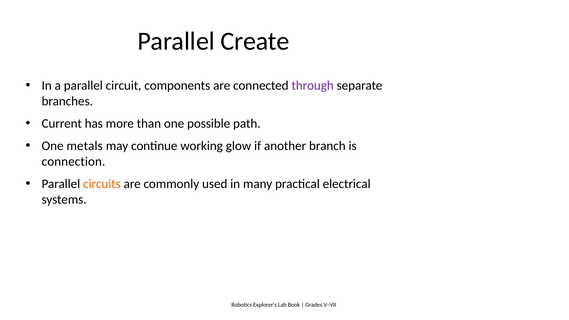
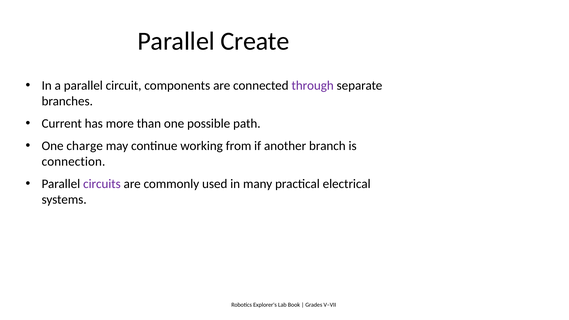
metals: metals -> charge
glow: glow -> from
circuits colour: orange -> purple
